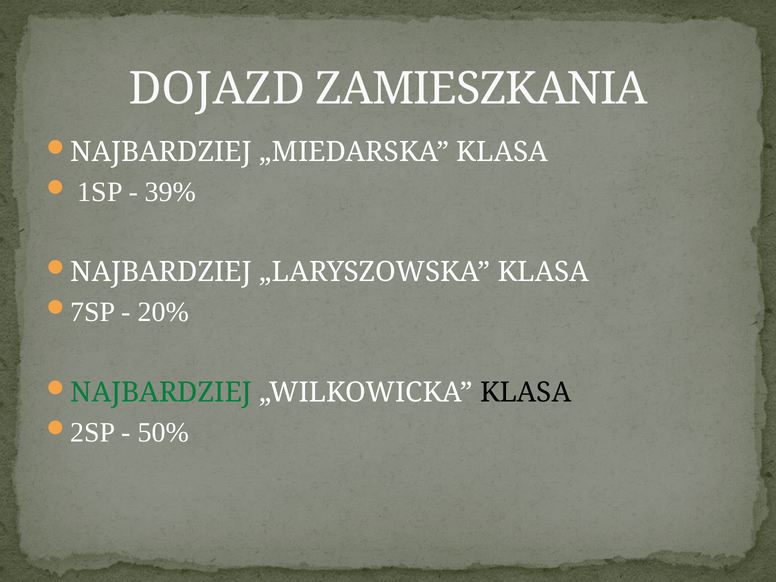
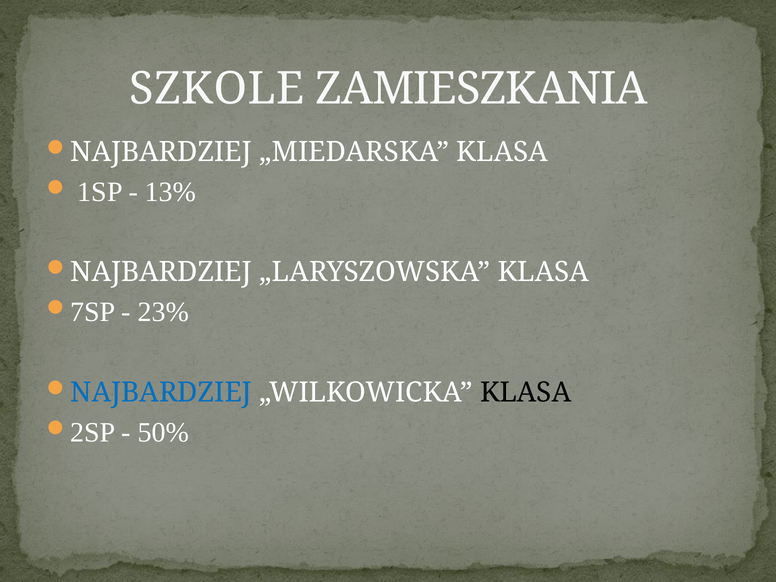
DOJAZD: DOJAZD -> SZKOLE
39%: 39% -> 13%
20%: 20% -> 23%
NAJBARDZIEJ at (161, 392) colour: green -> blue
